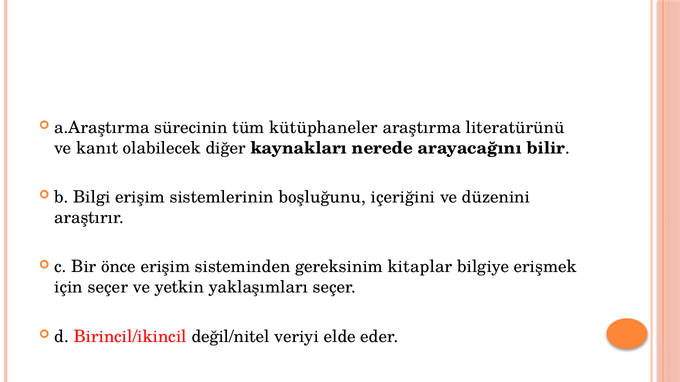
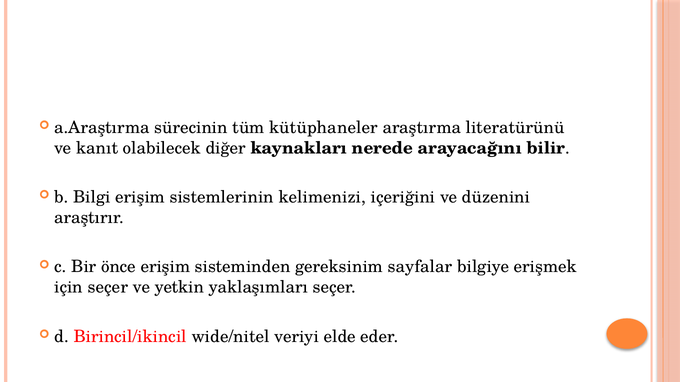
boşluğunu: boşluğunu -> kelimenizi
kitaplar: kitaplar -> sayfalar
değil/nitel: değil/nitel -> wide/nitel
